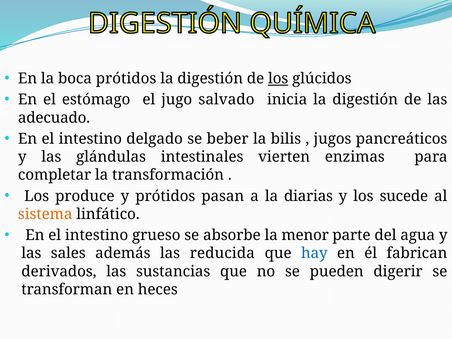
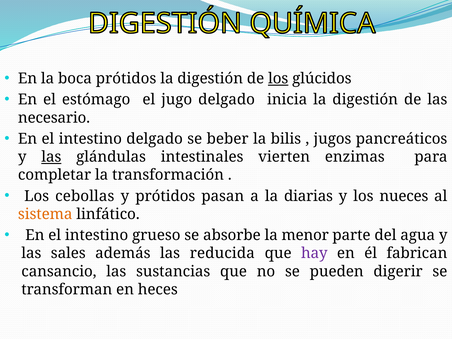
jugo salvado: salvado -> delgado
adecuado: adecuado -> necesario
las at (51, 157) underline: none -> present
produce: produce -> cebollas
sucede: sucede -> nueces
hay colour: blue -> purple
derivados: derivados -> cansancio
